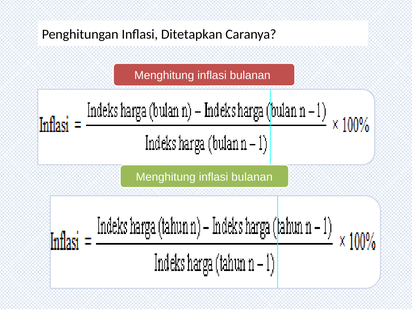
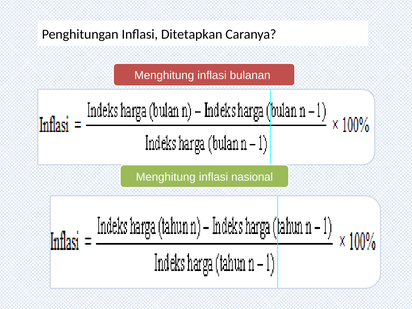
bulanan at (252, 177): bulanan -> nasional
